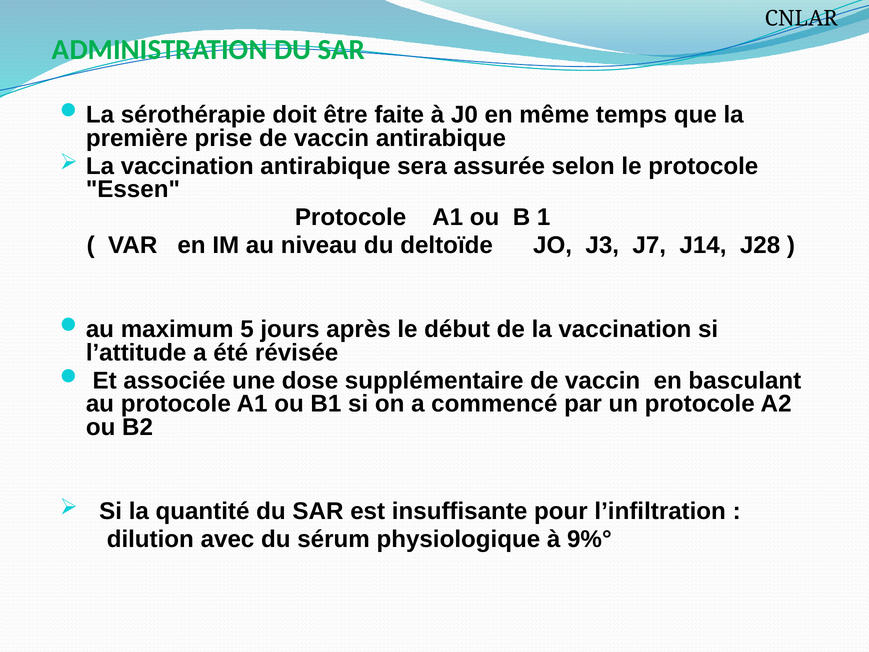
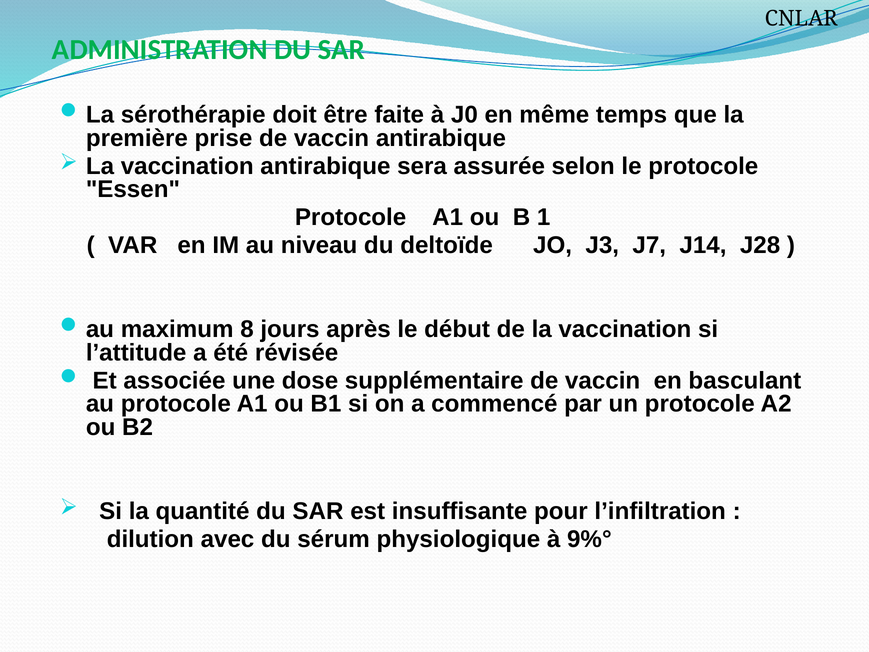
5: 5 -> 8
